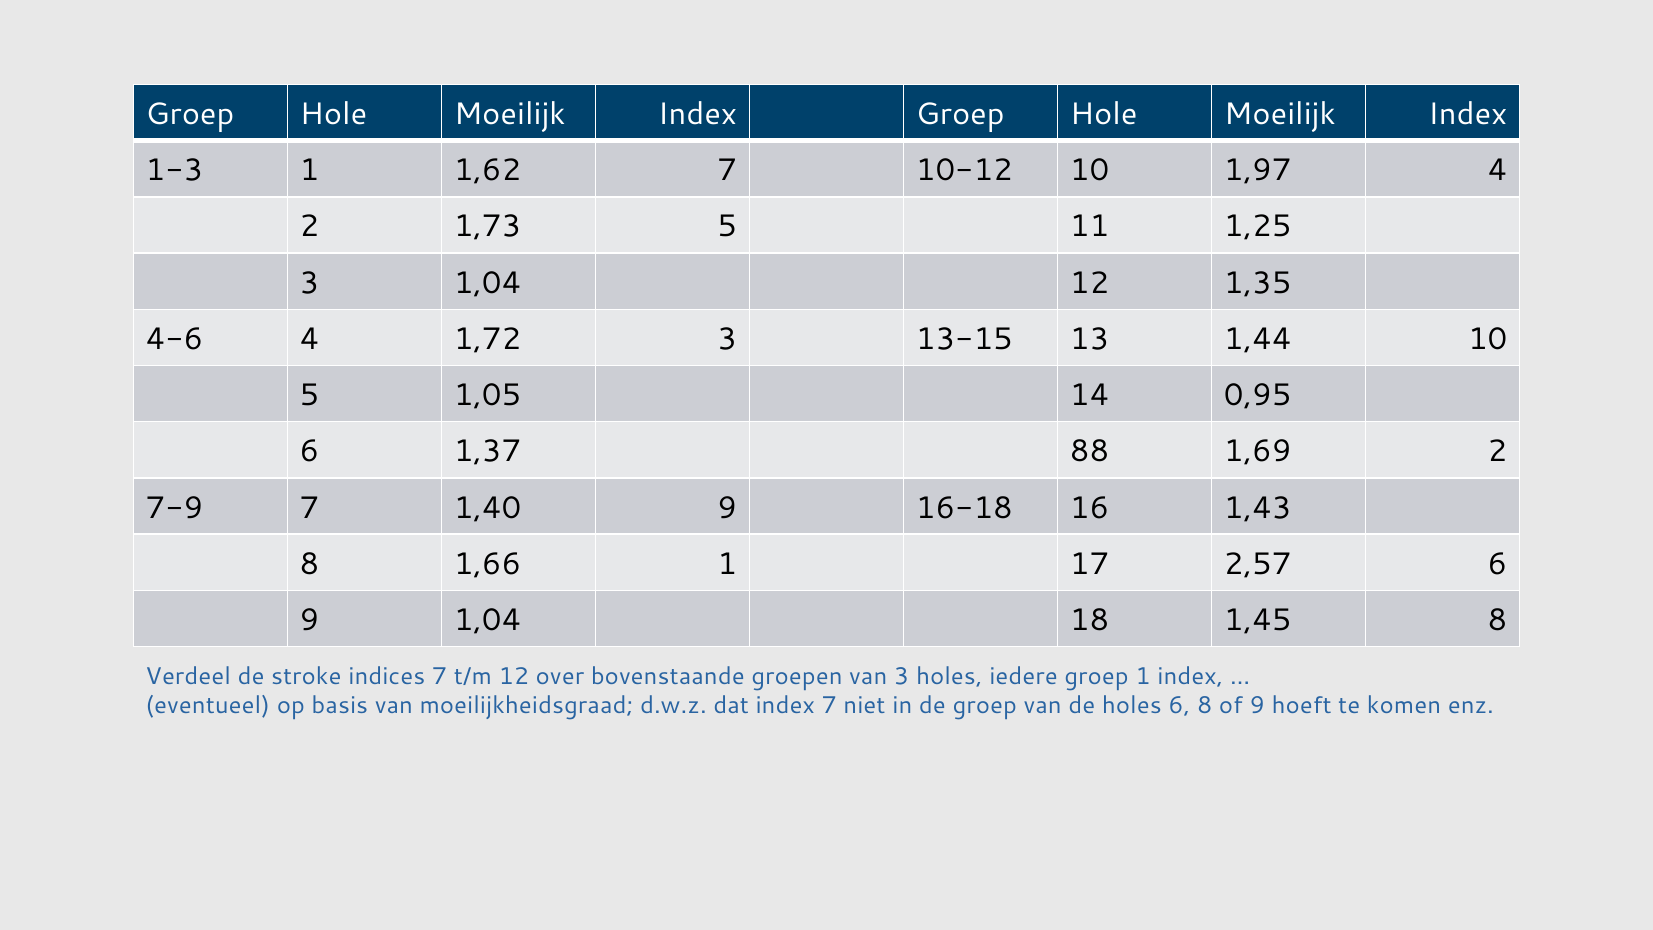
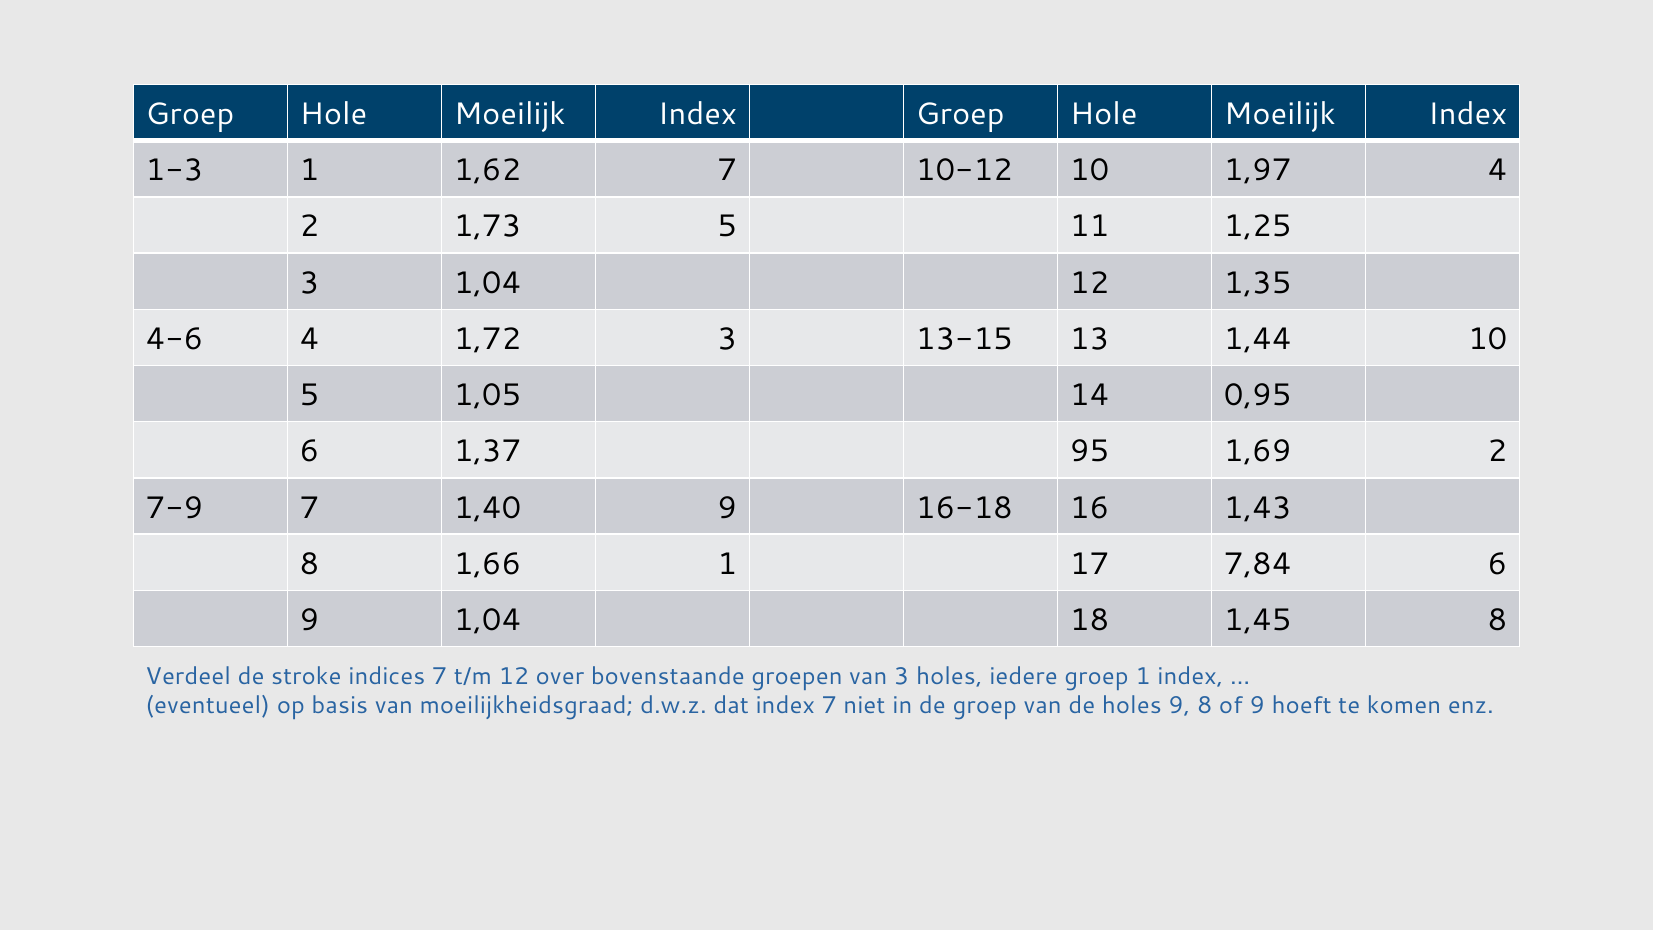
88: 88 -> 95
2,57: 2,57 -> 7,84
holes 6: 6 -> 9
